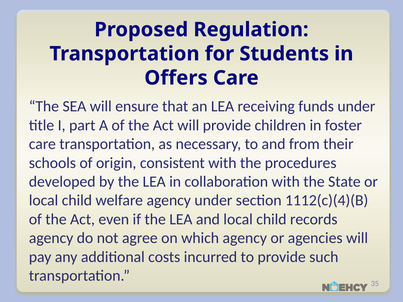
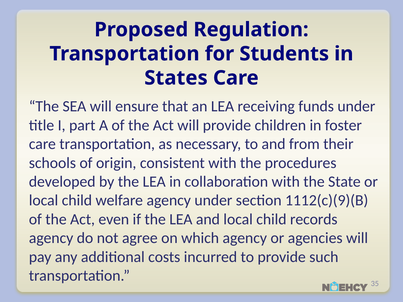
Offers: Offers -> States
1112(c)(4)(B: 1112(c)(4)(B -> 1112(c)(9)(B
